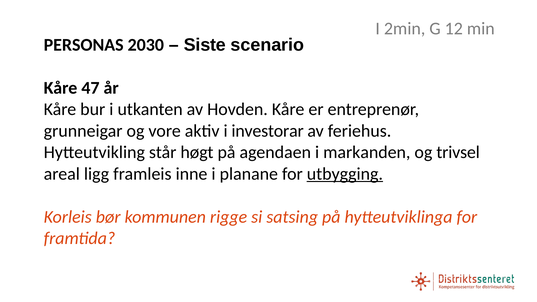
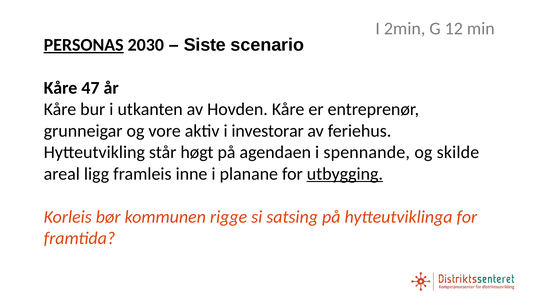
PERSONAS underline: none -> present
markanden: markanden -> spennande
trivsel: trivsel -> skilde
